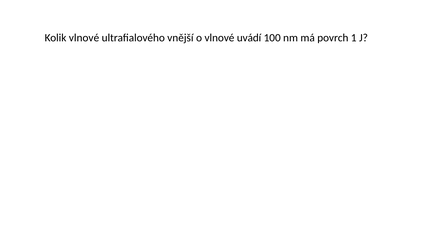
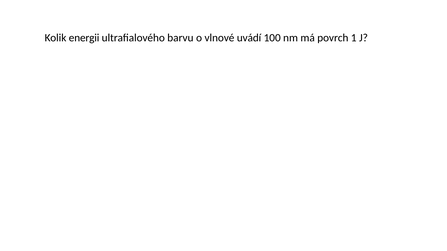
Kolik vlnové: vlnové -> energii
vnější: vnější -> barvu
